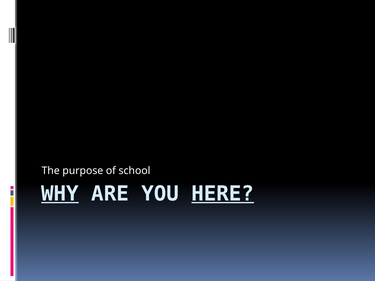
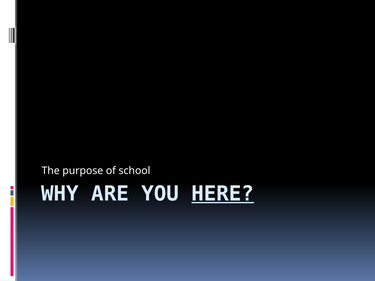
WHY underline: present -> none
